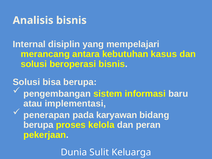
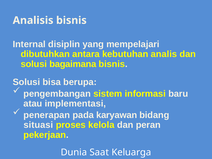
merancang: merancang -> dibutuhkan
kasus: kasus -> analis
beroperasi: beroperasi -> bagaimana
berupa at (38, 125): berupa -> situasi
Sulit: Sulit -> Saat
